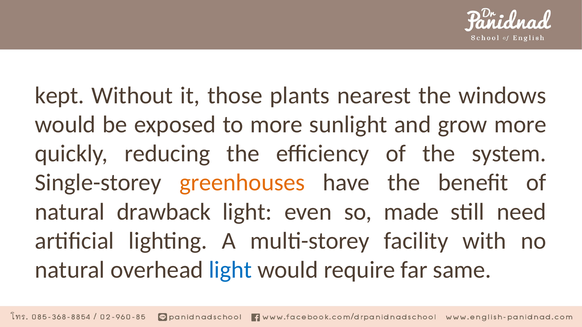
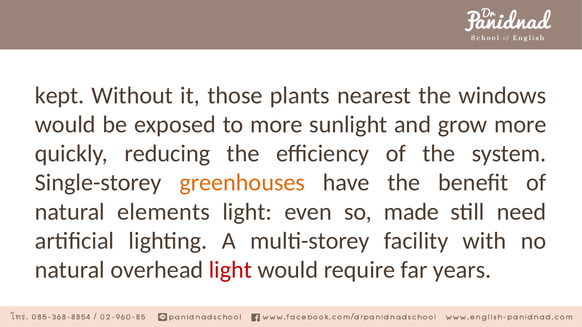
drawback: drawback -> elements
light at (230, 270) colour: blue -> red
same: same -> years
